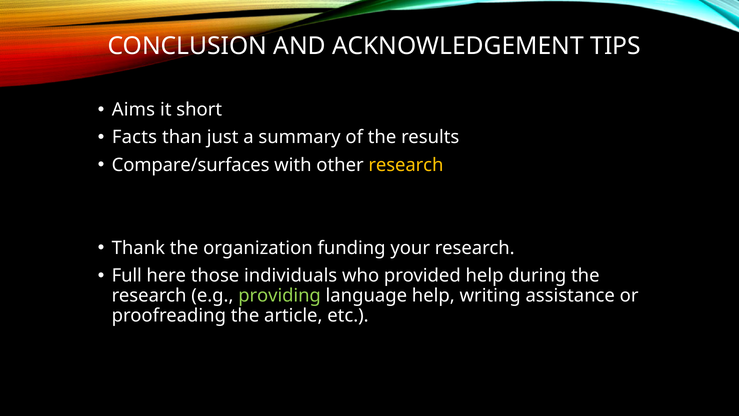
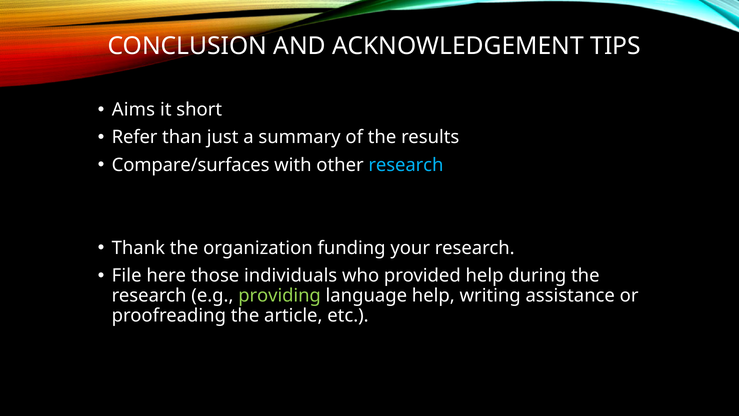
Facts: Facts -> Refer
research at (406, 165) colour: yellow -> light blue
Full: Full -> File
